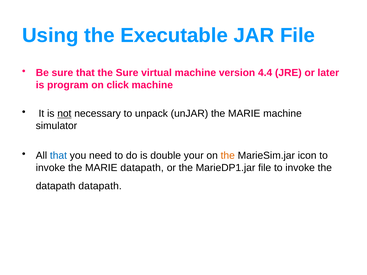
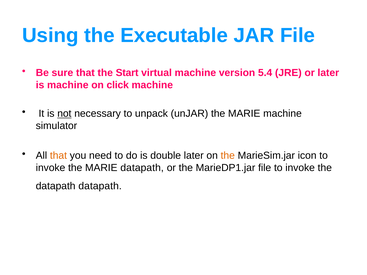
the Sure: Sure -> Start
4.4: 4.4 -> 5.4
is program: program -> machine
that at (58, 156) colour: blue -> orange
double your: your -> later
